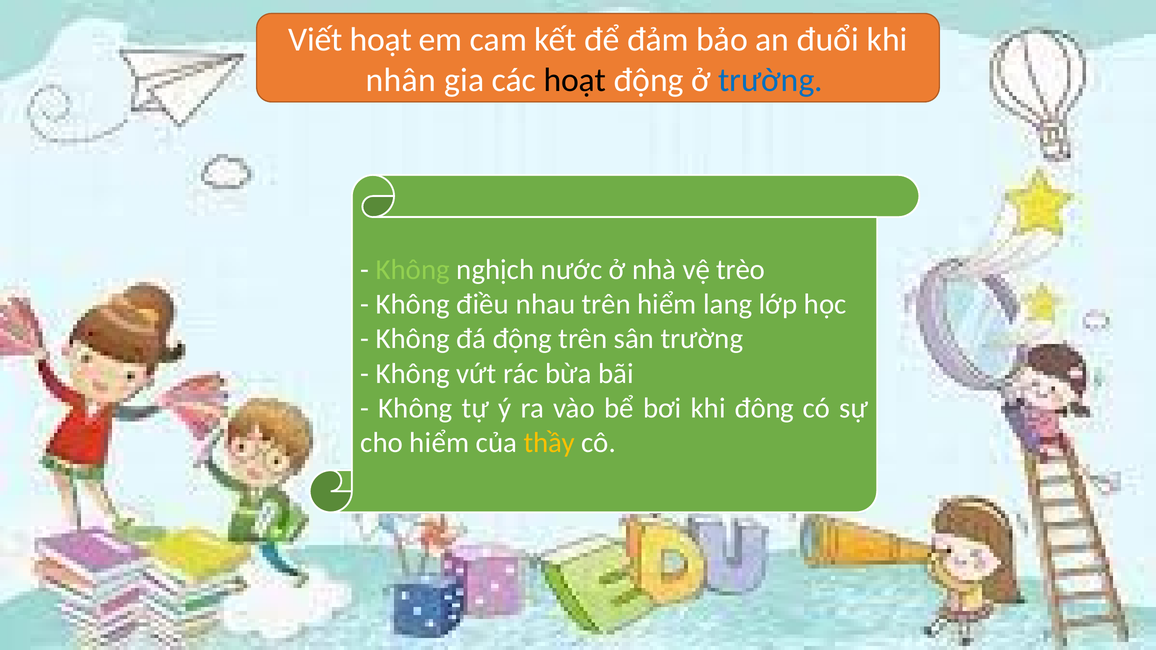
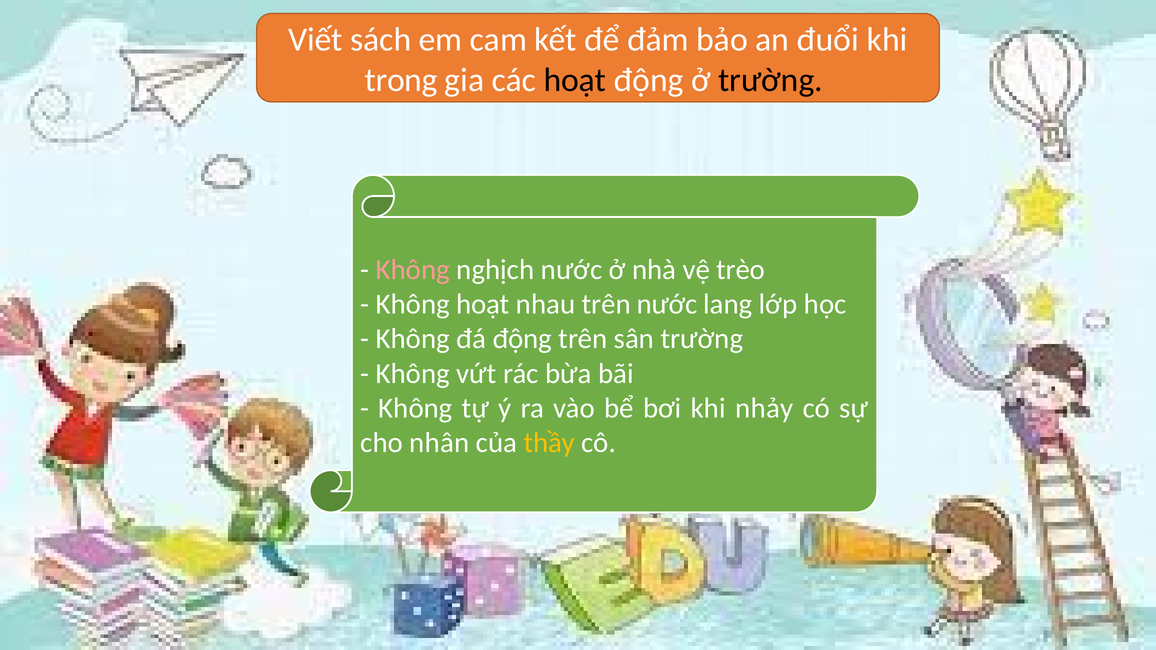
Viết hoạt: hoạt -> sách
nhân: nhân -> trong
trường at (771, 80) colour: blue -> black
Không at (413, 270) colour: light green -> pink
Không điều: điều -> hoạt
trên hiểm: hiểm -> nước
đông: đông -> nhảy
cho hiểm: hiểm -> nhân
